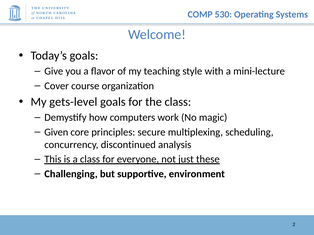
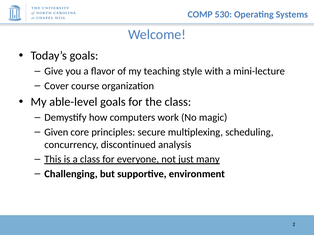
gets-level: gets-level -> able-level
these: these -> many
